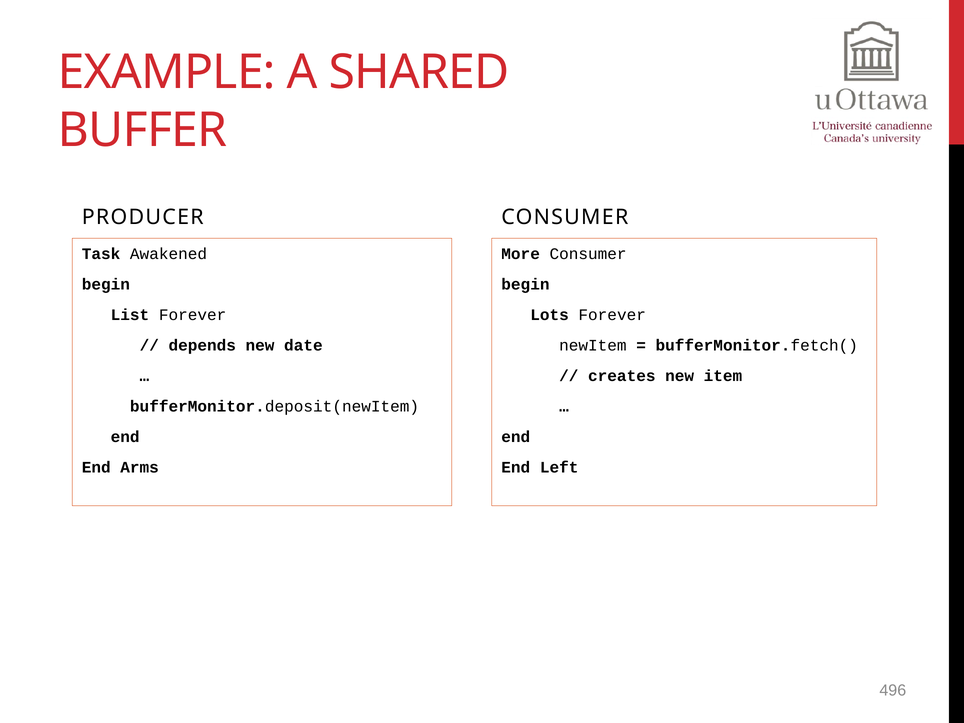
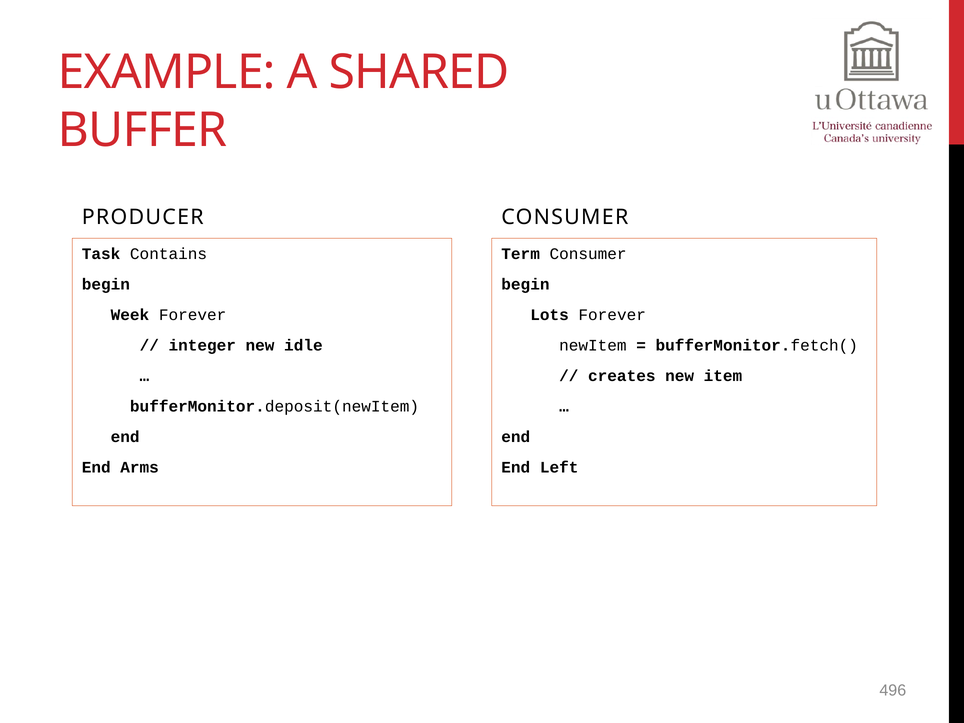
Awakened: Awakened -> Contains
More: More -> Term
List: List -> Week
depends: depends -> integer
date: date -> idle
